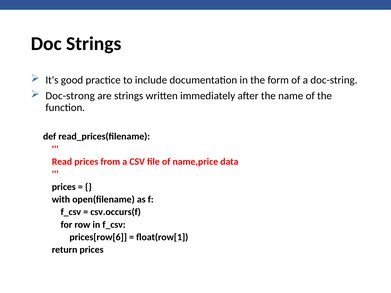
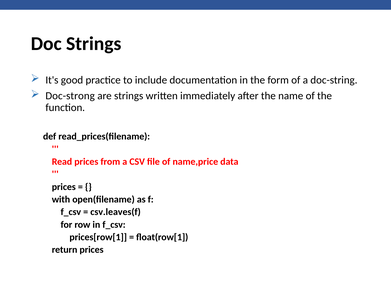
csv.occurs(f: csv.occurs(f -> csv.leaves(f
prices[row[6: prices[row[6 -> prices[row[1
